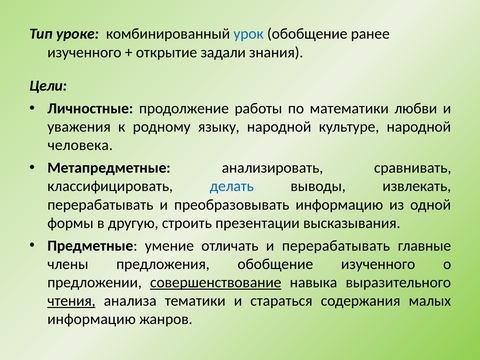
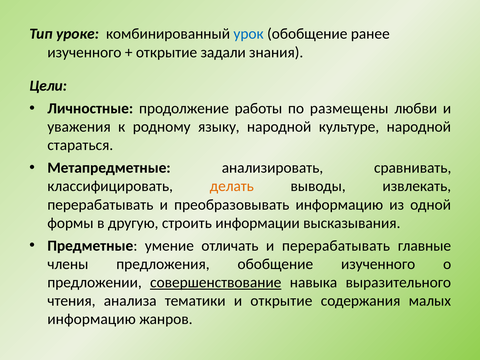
математики: математики -> размещены
человека: человека -> стараться
делать colour: blue -> orange
презентации: презентации -> информации
чтения underline: present -> none
и стараться: стараться -> открытие
